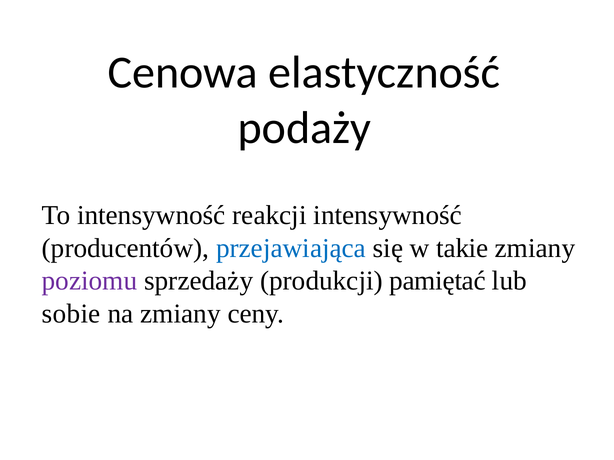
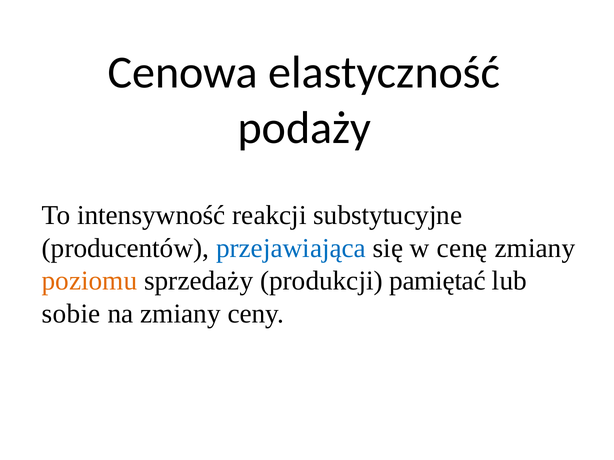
reakcji intensywność: intensywność -> substytucyjne
takie: takie -> cenę
poziomu colour: purple -> orange
